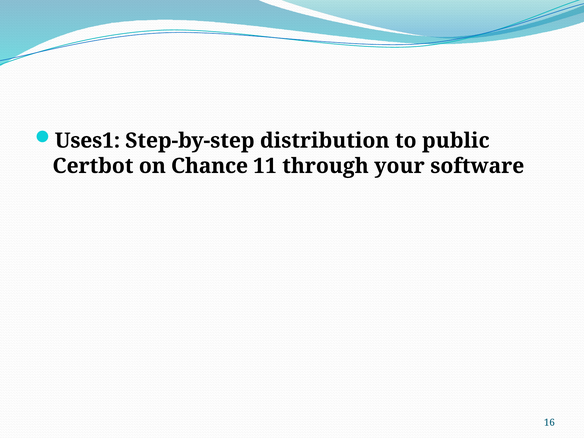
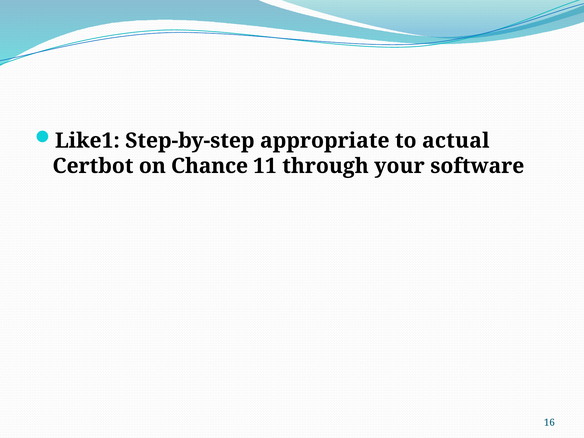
Uses1: Uses1 -> Like1
distribution: distribution -> appropriate
public: public -> actual
